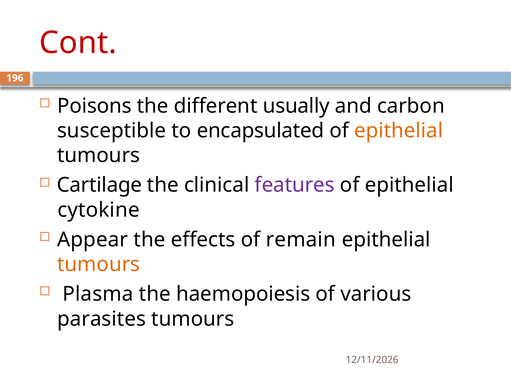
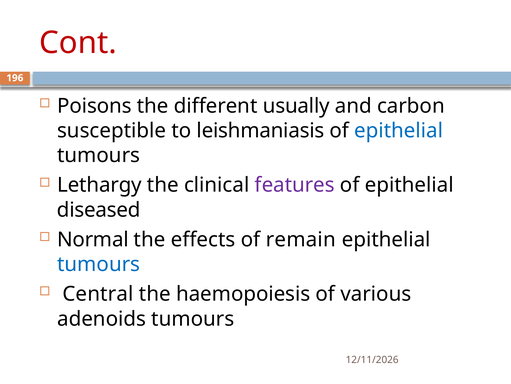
encapsulated: encapsulated -> leishmaniasis
epithelial at (399, 130) colour: orange -> blue
Cartilage: Cartilage -> Lethargy
cytokine: cytokine -> diseased
Appear: Appear -> Normal
tumours at (99, 264) colour: orange -> blue
Plasma: Plasma -> Central
parasites: parasites -> adenoids
